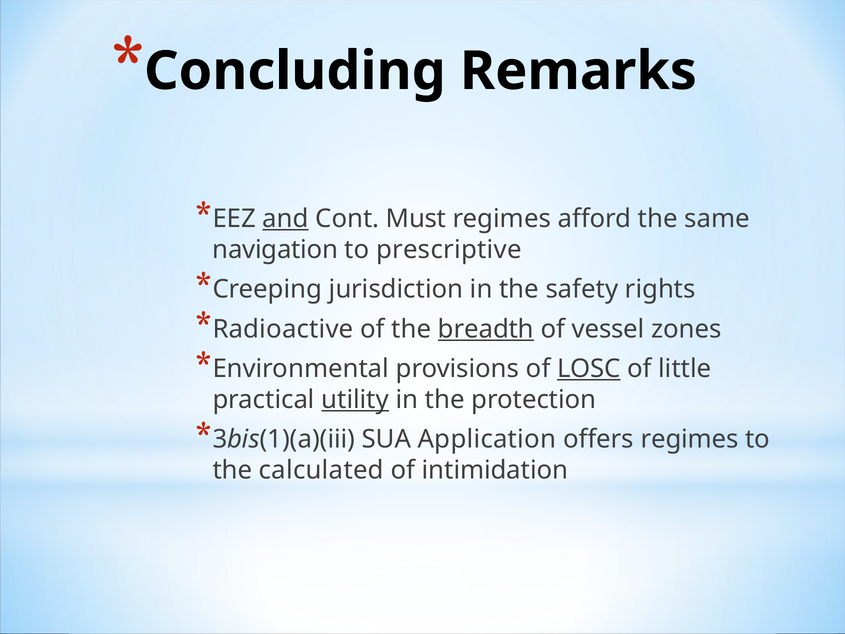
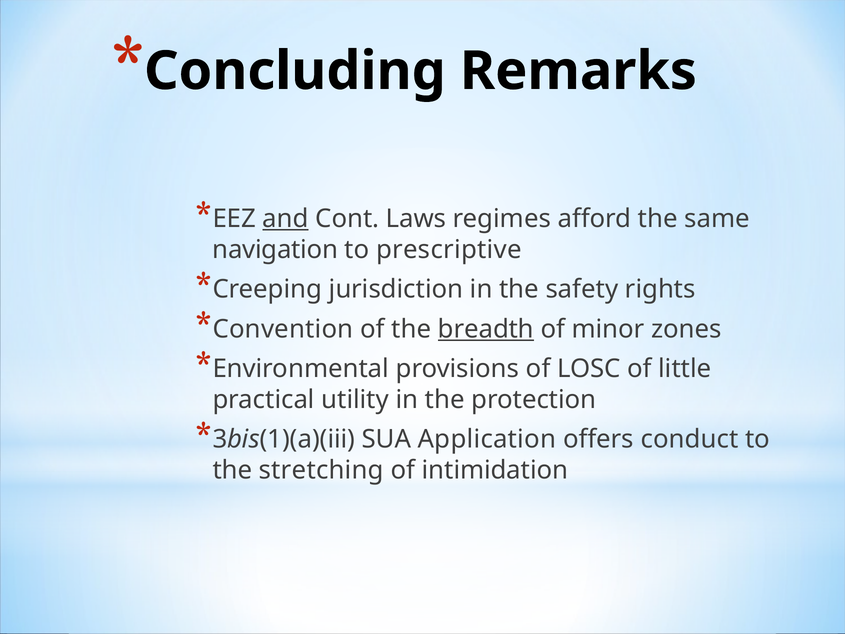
Must: Must -> Laws
Radioactive: Radioactive -> Convention
vessel: vessel -> minor
LOSC underline: present -> none
utility underline: present -> none
offers regimes: regimes -> conduct
calculated: calculated -> stretching
